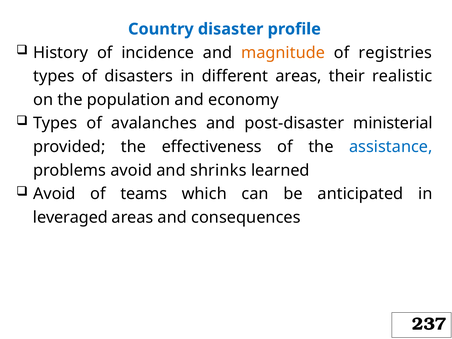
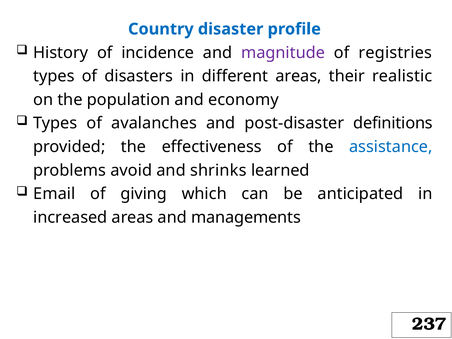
magnitude colour: orange -> purple
ministerial: ministerial -> definitions
Avoid at (54, 194): Avoid -> Email
teams: teams -> giving
leveraged: leveraged -> increased
consequences: consequences -> managements
